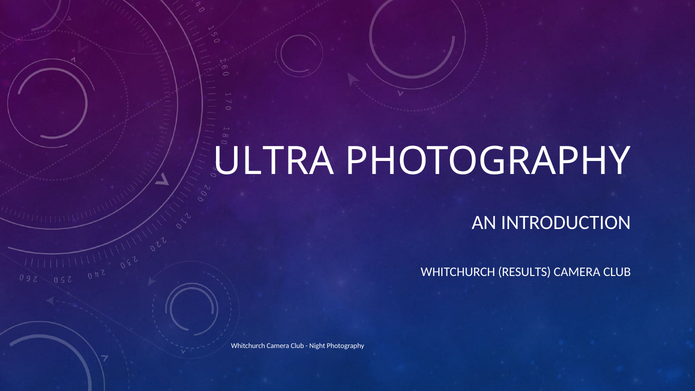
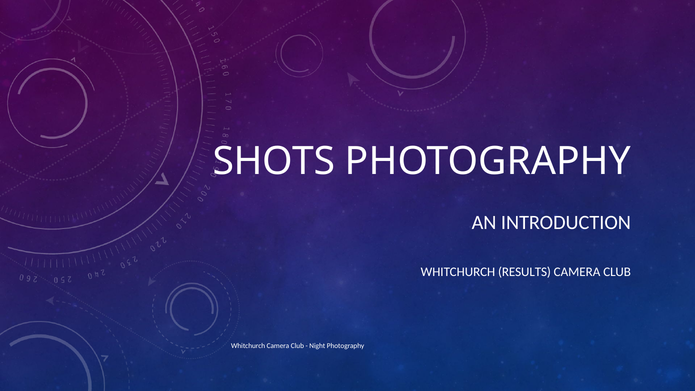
ULTRA: ULTRA -> SHOTS
